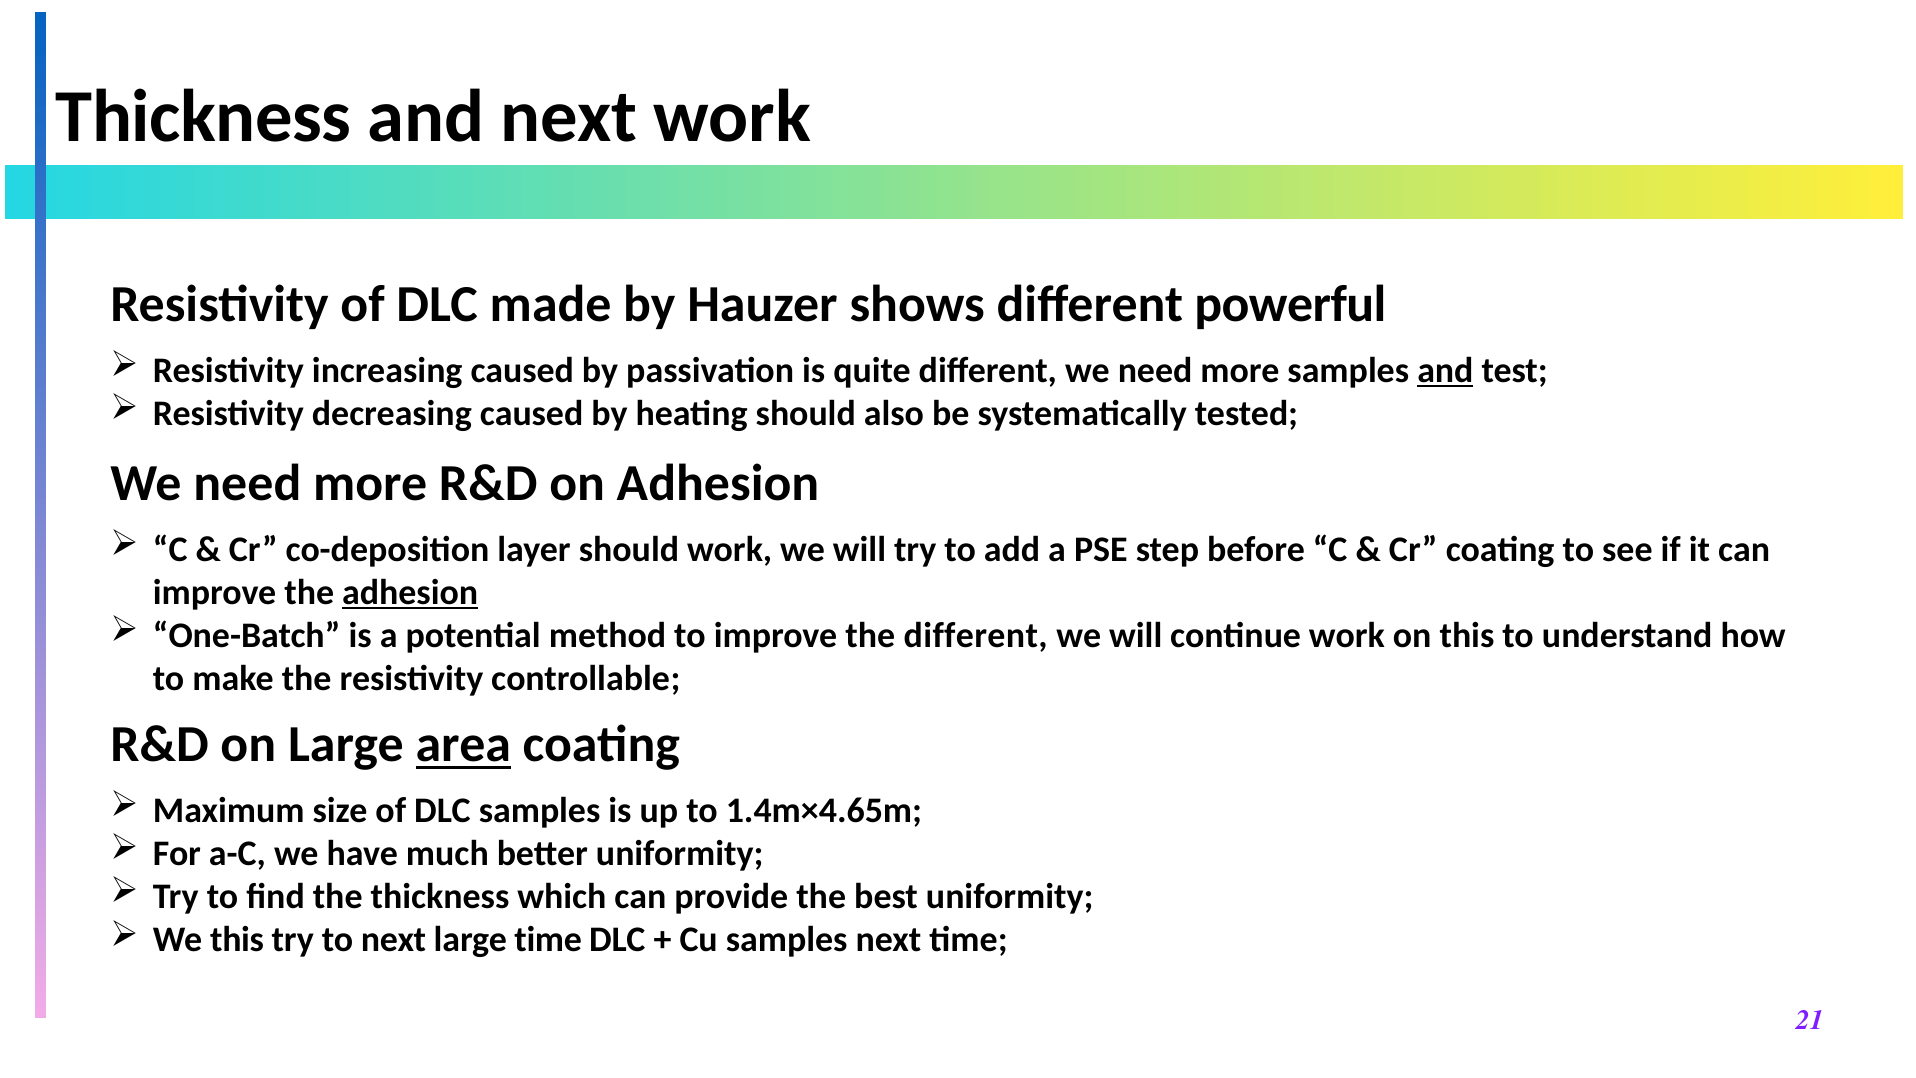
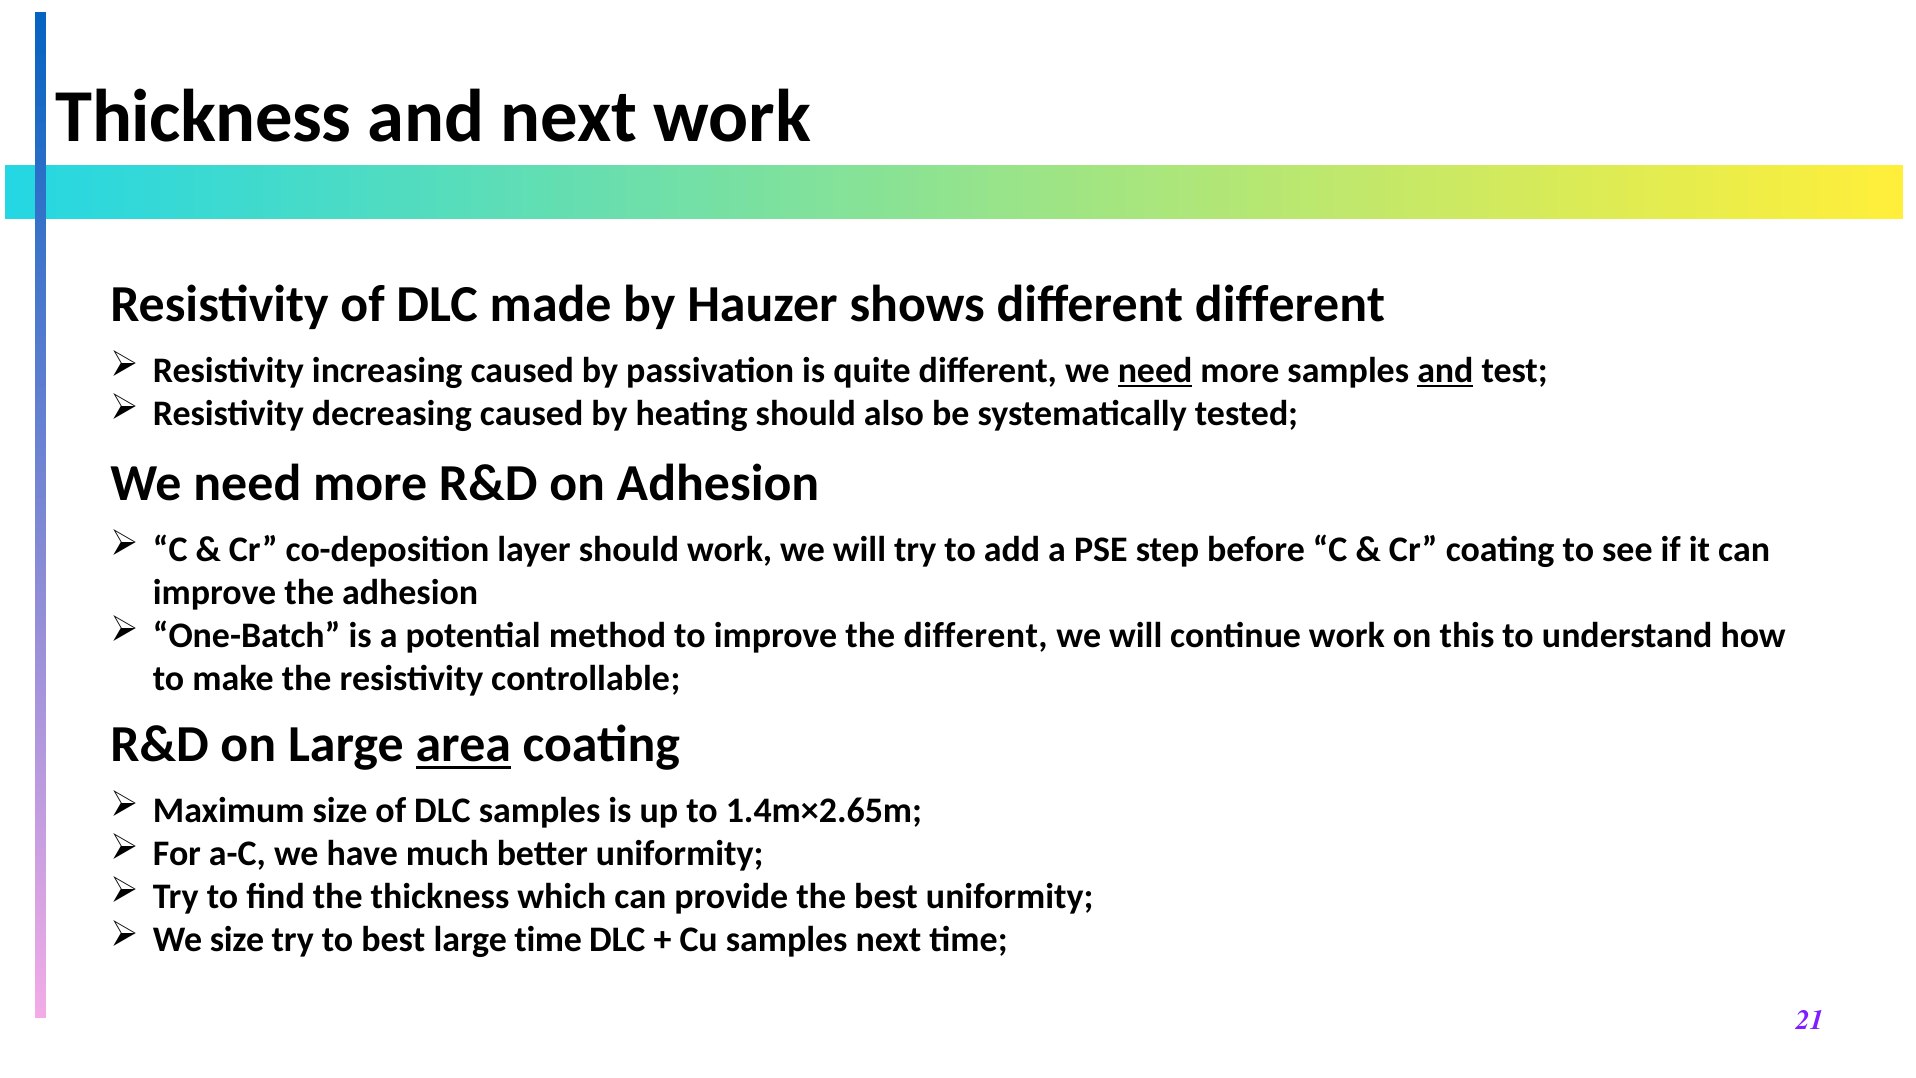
different powerful: powerful -> different
need at (1155, 371) underline: none -> present
adhesion at (410, 593) underline: present -> none
1.4m×4.65m: 1.4m×4.65m -> 1.4m×2.65m
We this: this -> size
to next: next -> best
